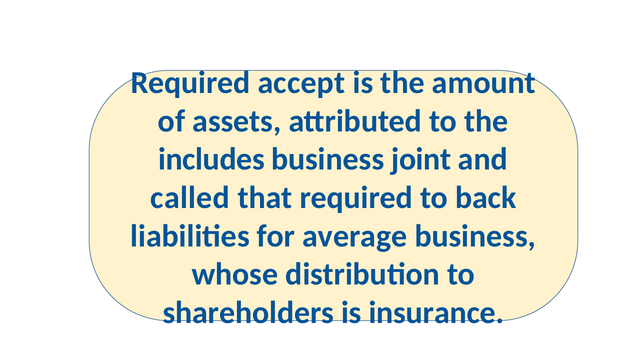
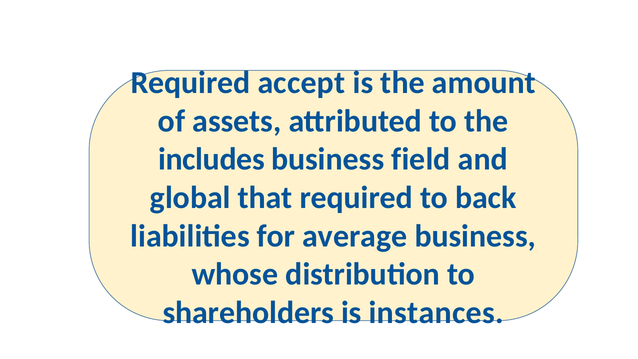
joint: joint -> field
called: called -> global
insurance: insurance -> instances
